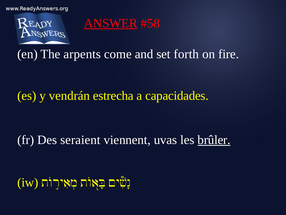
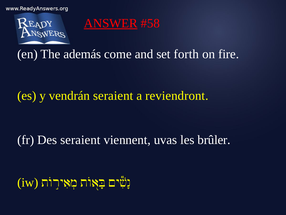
arpents: arpents -> además
vendrán estrecha: estrecha -> seraient
capacidades: capacidades -> reviendront
brûler underline: present -> none
